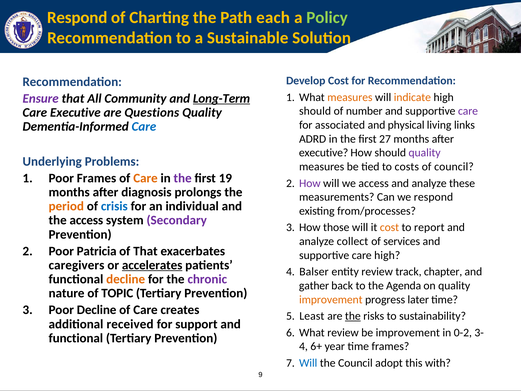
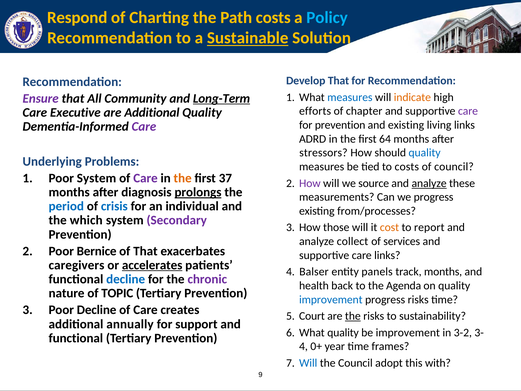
Path each: each -> costs
Policy colour: light green -> light blue
Sustainable underline: none -> present
Develop Cost: Cost -> That
measures at (350, 97) colour: orange -> blue
should at (315, 111): should -> efforts
number: number -> chapter
are Questions: Questions -> Additional
for associated: associated -> prevention
and physical: physical -> existing
Care at (144, 126) colour: blue -> purple
27: 27 -> 64
executive at (324, 153): executive -> stressors
quality at (425, 153) colour: purple -> blue
Poor Frames: Frames -> System
Care at (145, 178) colour: orange -> purple
the at (183, 178) colour: purple -> orange
19: 19 -> 37
we access: access -> source
analyze at (429, 183) underline: none -> present
prolongs underline: none -> present
we respond: respond -> progress
period colour: orange -> blue
the access: access -> which
Patricia: Patricia -> Bernice
care high: high -> links
entity review: review -> panels
track chapter: chapter -> months
decline at (126, 279) colour: orange -> blue
gather: gather -> health
improvement at (331, 299) colour: orange -> blue
progress later: later -> risks
Least: Least -> Court
received: received -> annually
What review: review -> quality
0-2: 0-2 -> 3-2
6+: 6+ -> 0+
